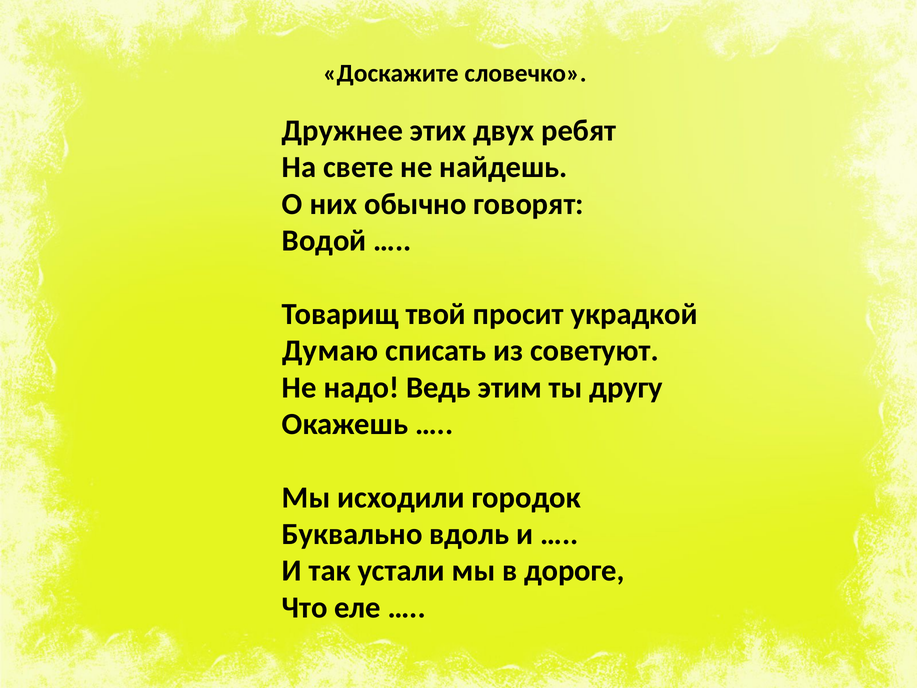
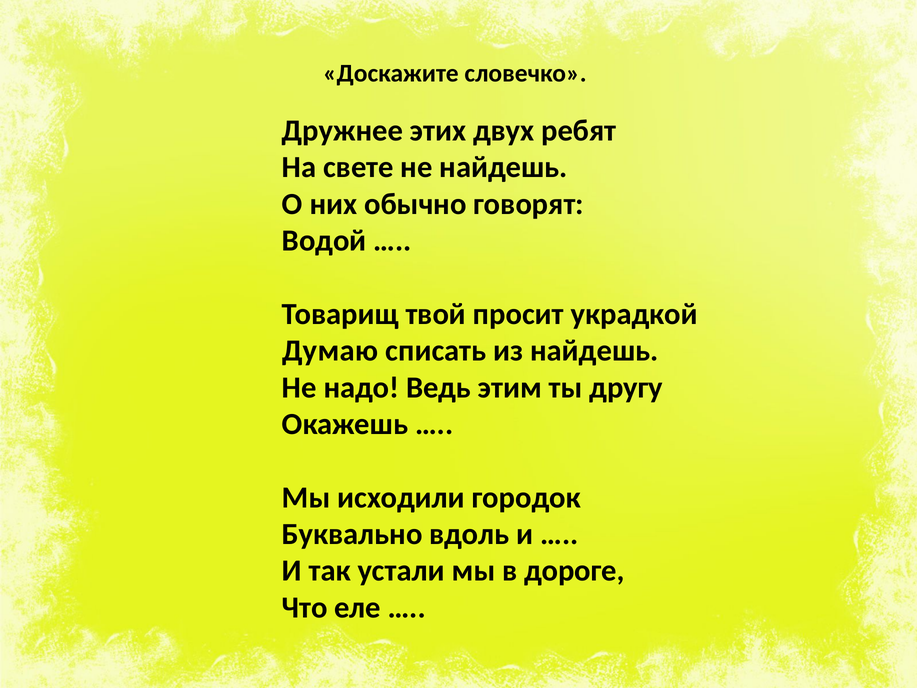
из советуют: советуют -> найдешь
